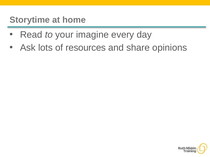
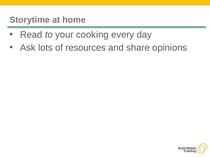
imagine: imagine -> cooking
